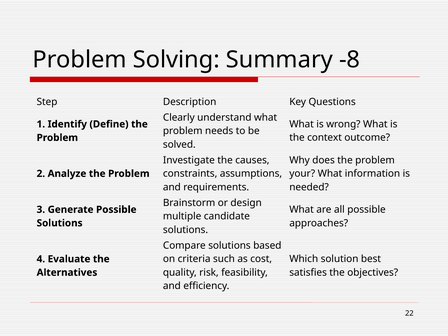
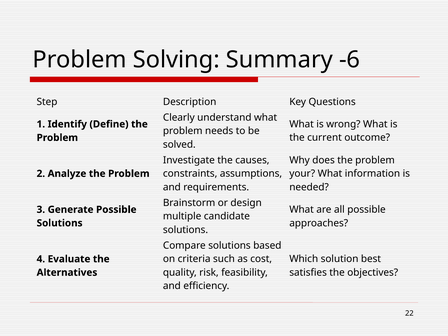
-8: -8 -> -6
context: context -> current
